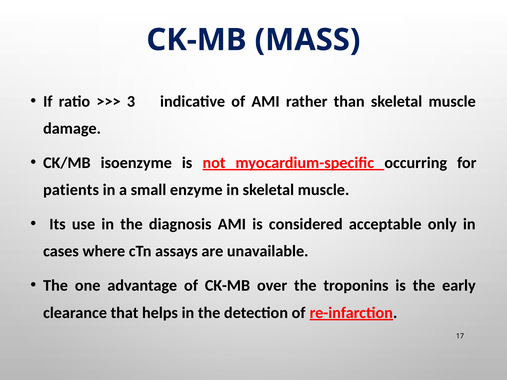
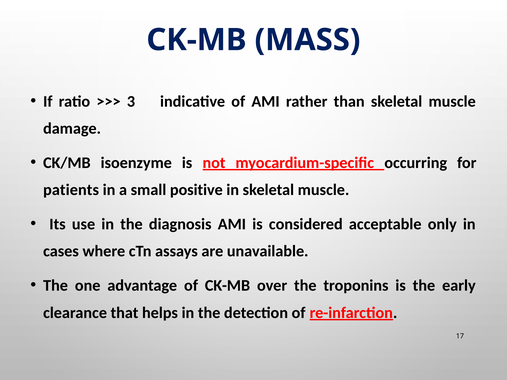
enzyme: enzyme -> positive
